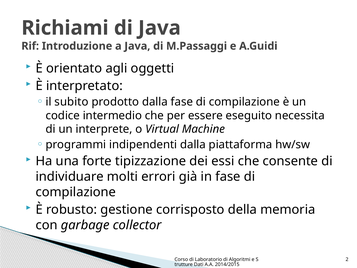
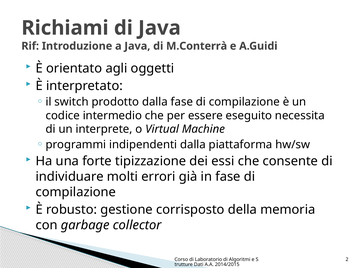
M.Passaggi: M.Passaggi -> M.Conterrà
subito: subito -> switch
